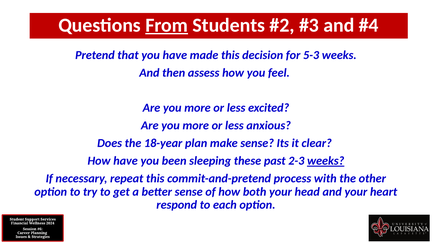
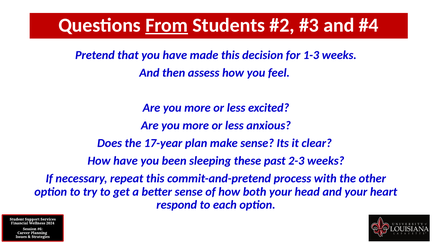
5-3: 5-3 -> 1-3
18-year: 18-year -> 17-year
weeks at (326, 161) underline: present -> none
